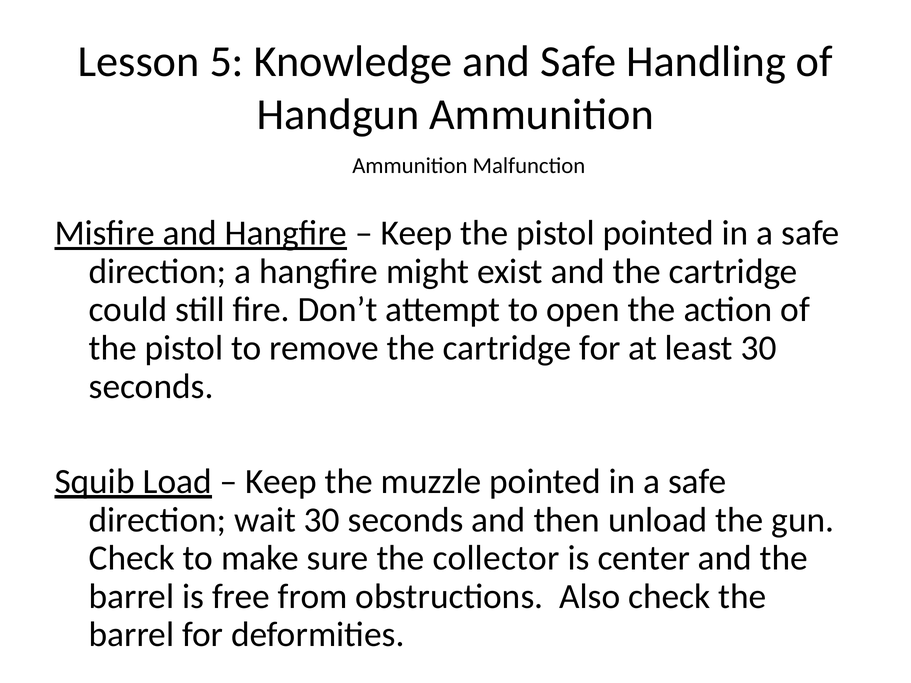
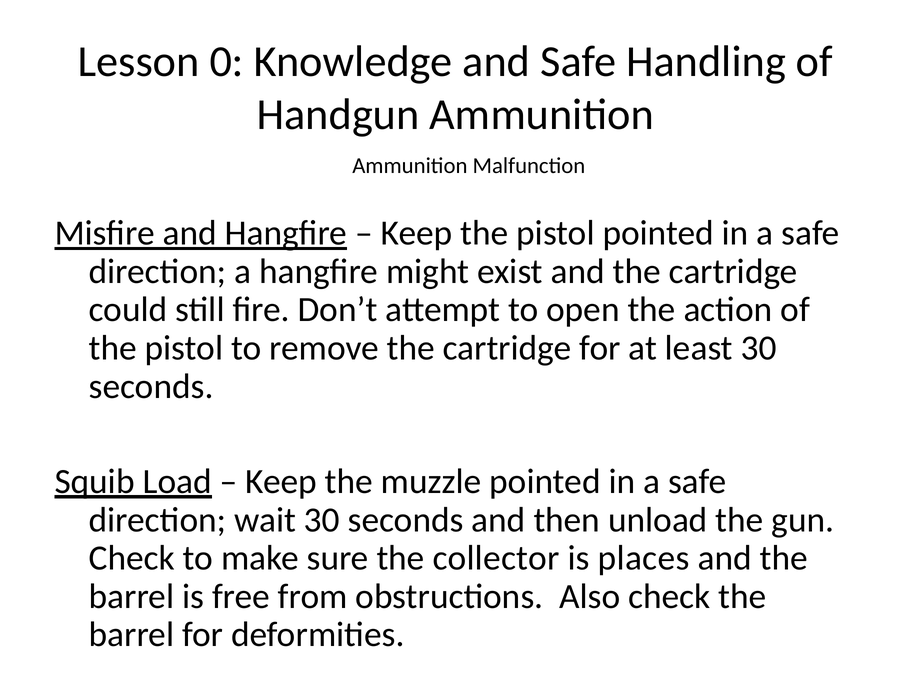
5: 5 -> 0
center: center -> places
